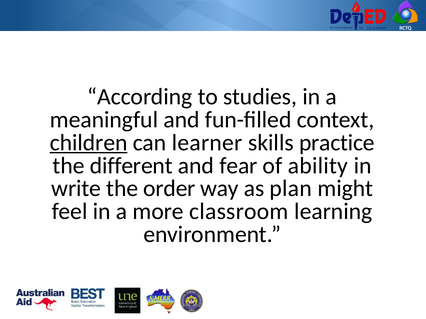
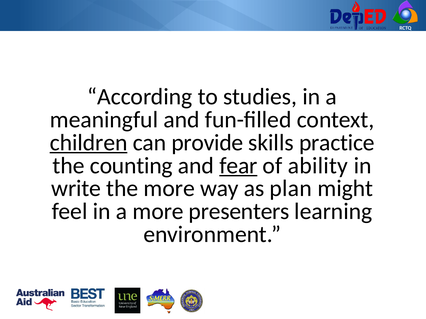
learner: learner -> provide
different: different -> counting
fear underline: none -> present
the order: order -> more
classroom: classroom -> presenters
